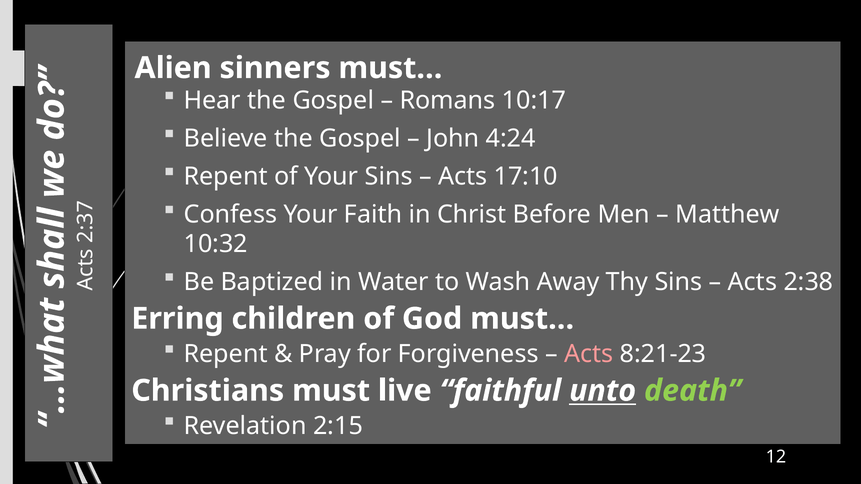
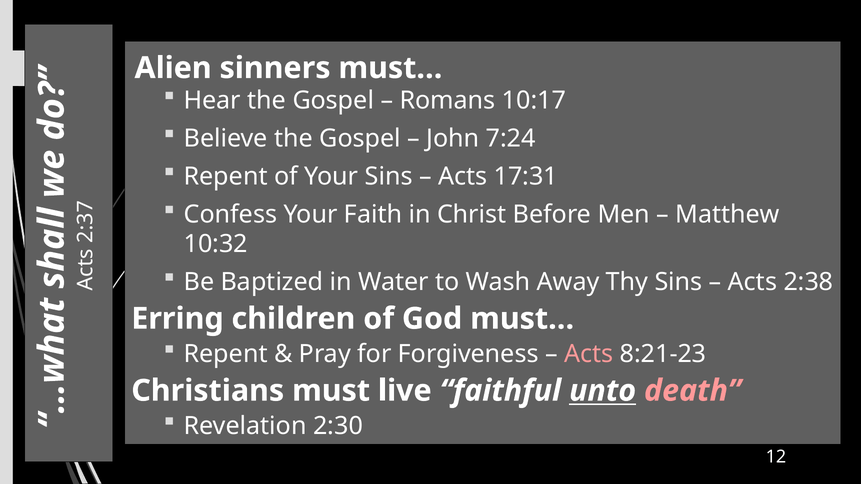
4:24: 4:24 -> 7:24
17:10: 17:10 -> 17:31
death colour: light green -> pink
2:15: 2:15 -> 2:30
